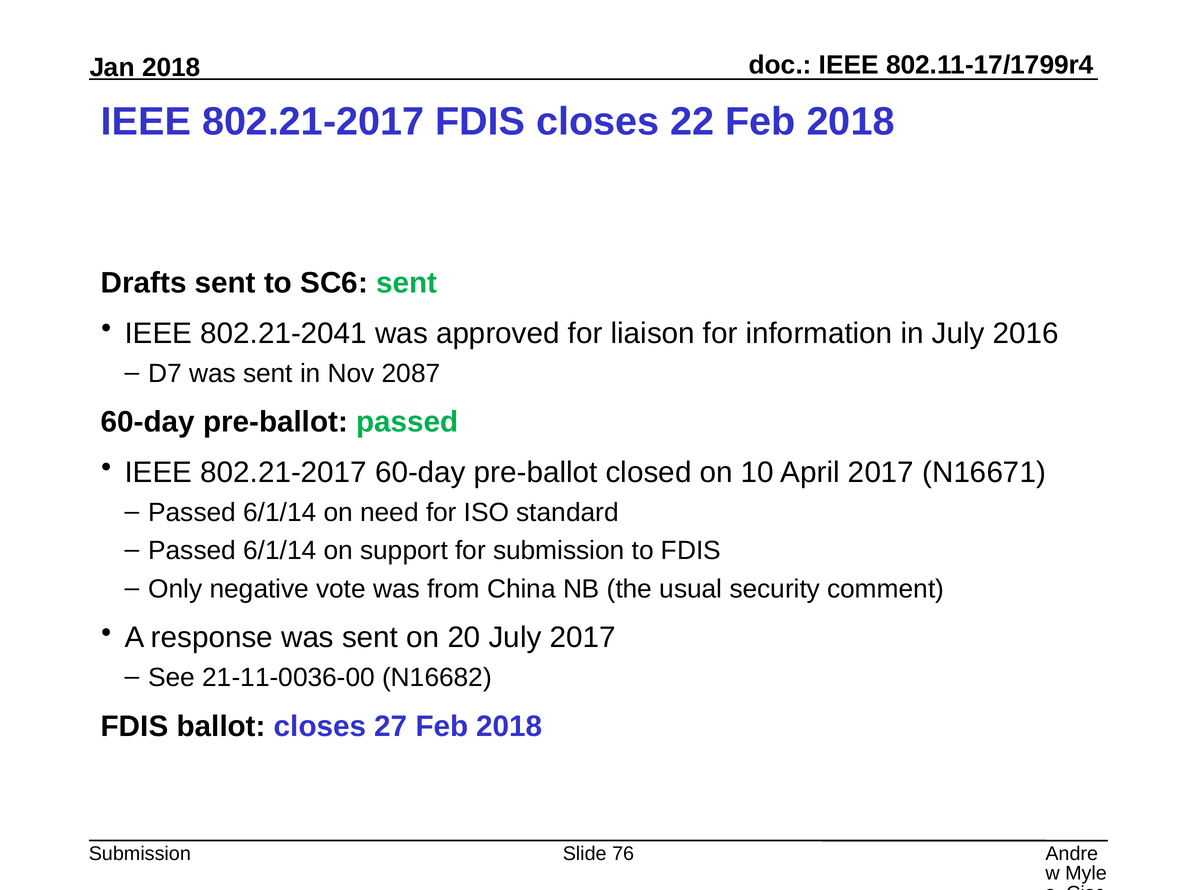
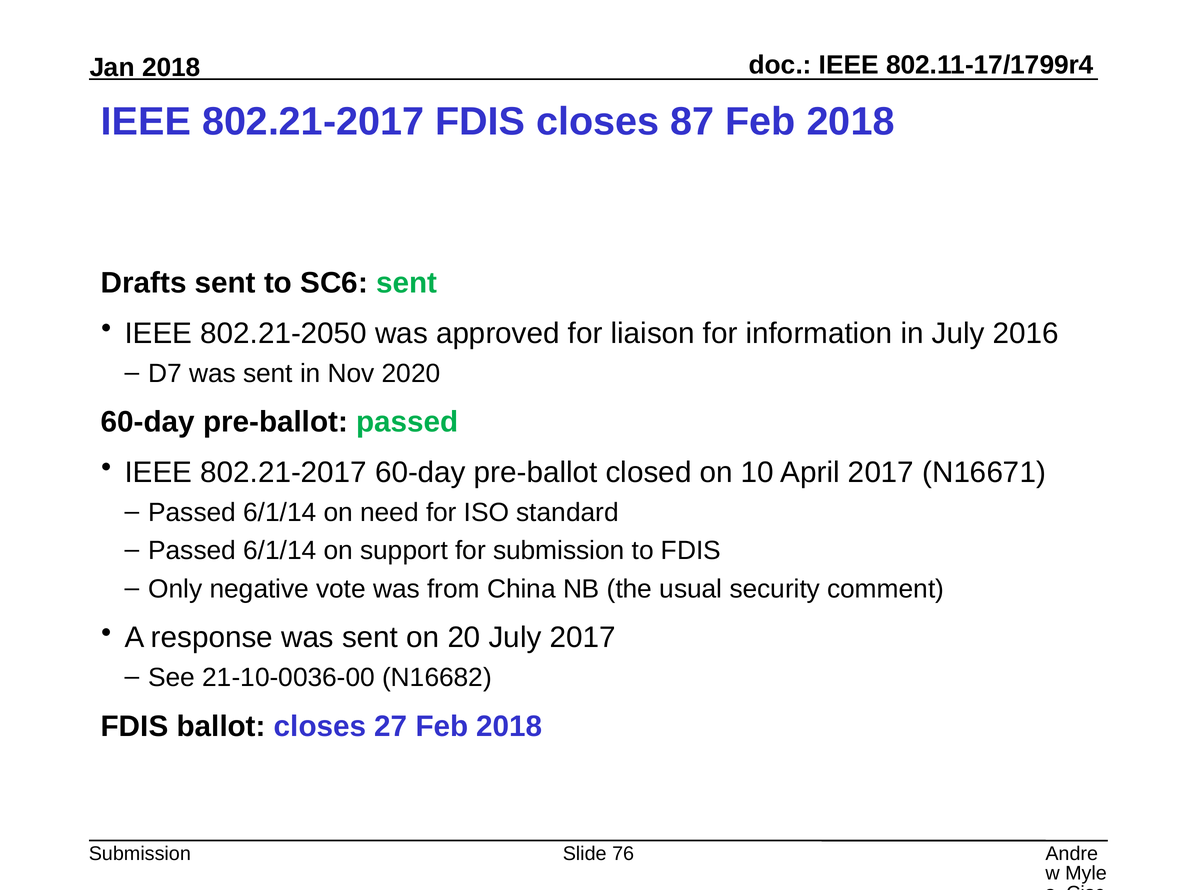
22: 22 -> 87
802.21-2041: 802.21-2041 -> 802.21-2050
2087: 2087 -> 2020
21-11-0036-00: 21-11-0036-00 -> 21-10-0036-00
